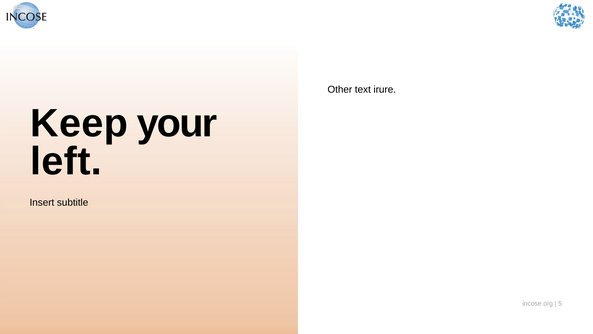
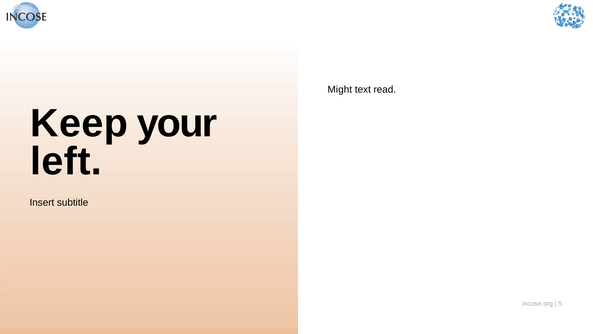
Other: Other -> Might
irure: irure -> read
